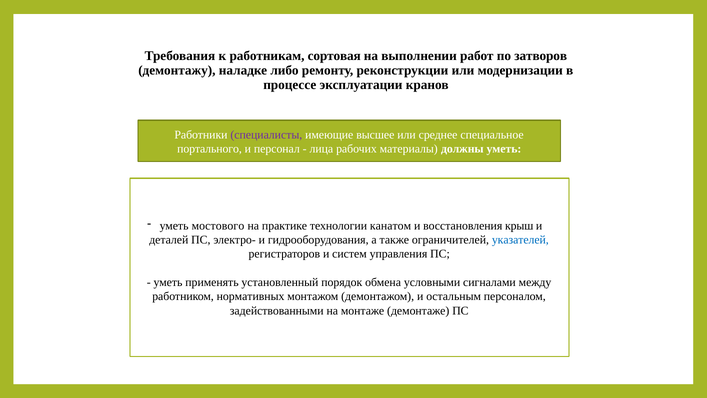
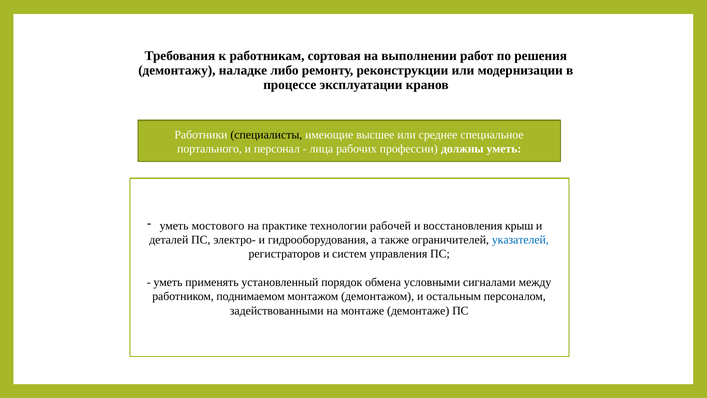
затворов: затворов -> решения
специалисты colour: purple -> black
материалы: материалы -> профессии
канатом: канатом -> рабочей
нормативных: нормативных -> поднимаемом
